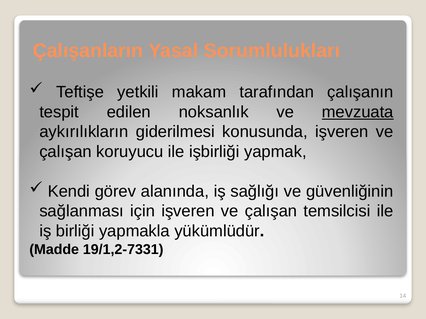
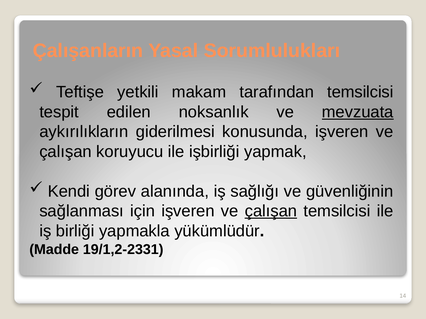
tarafından çalışanın: çalışanın -> temsilcisi
çalışan at (271, 212) underline: none -> present
19/1,2-7331: 19/1,2-7331 -> 19/1,2-2331
